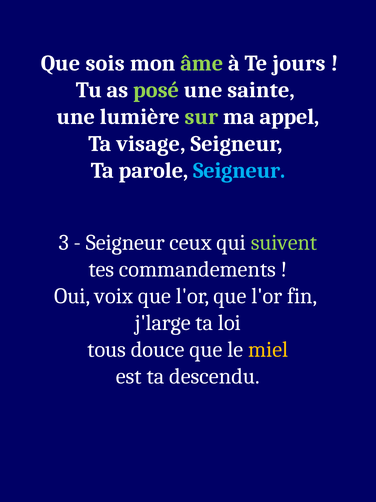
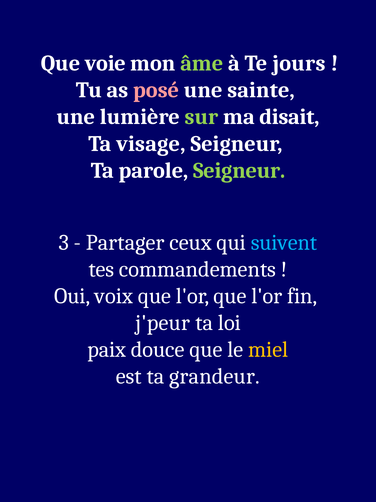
sois: sois -> voie
posé colour: light green -> pink
appel: appel -> disait
Seigneur at (239, 170) colour: light blue -> light green
Seigneur at (125, 242): Seigneur -> Partager
suivent colour: light green -> light blue
j'large: j'large -> j'peur
tous: tous -> paix
descendu: descendu -> grandeur
